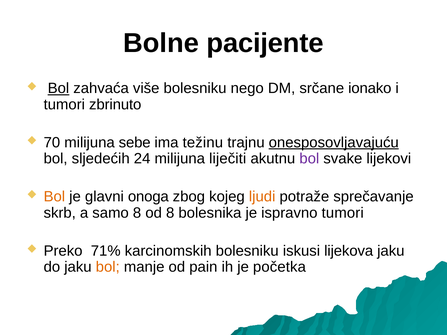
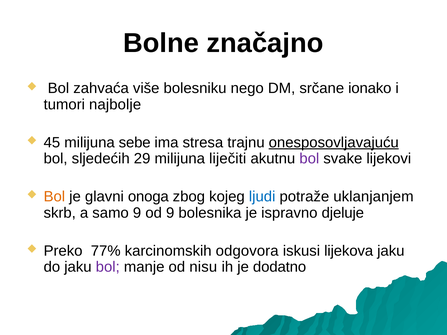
pacijente: pacijente -> značajno
Bol at (58, 88) underline: present -> none
zbrinuto: zbrinuto -> najbolje
70: 70 -> 45
težinu: težinu -> stresa
24: 24 -> 29
ljudi colour: orange -> blue
sprečavanje: sprečavanje -> uklanjanjem
samo 8: 8 -> 9
od 8: 8 -> 9
ispravno tumori: tumori -> djeluje
71%: 71% -> 77%
karcinomskih bolesniku: bolesniku -> odgovora
bol at (108, 267) colour: orange -> purple
pain: pain -> nisu
početka: početka -> dodatno
